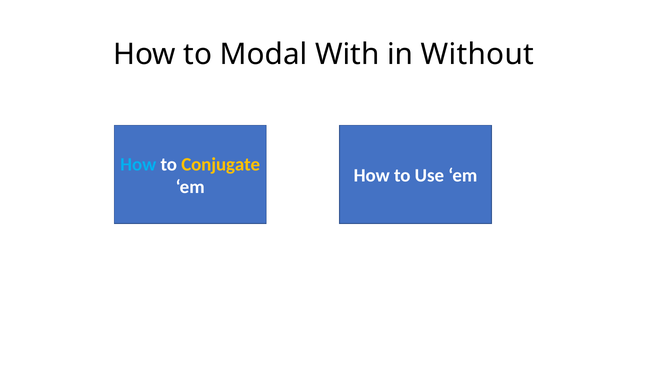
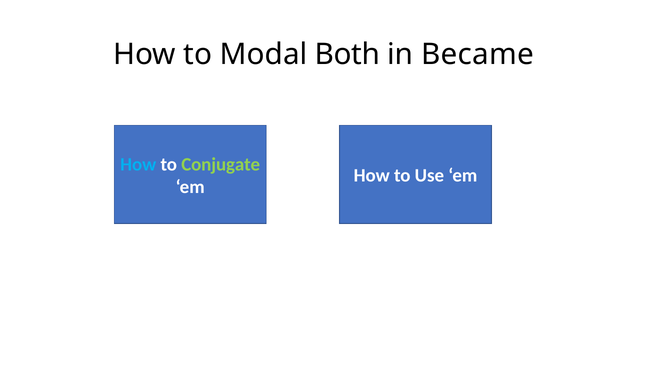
With: With -> Both
Without: Without -> Became
Conjugate colour: yellow -> light green
